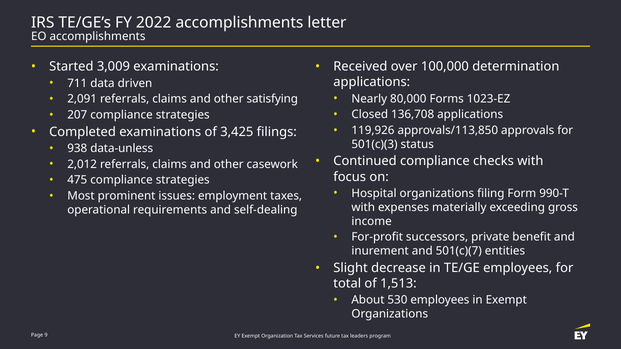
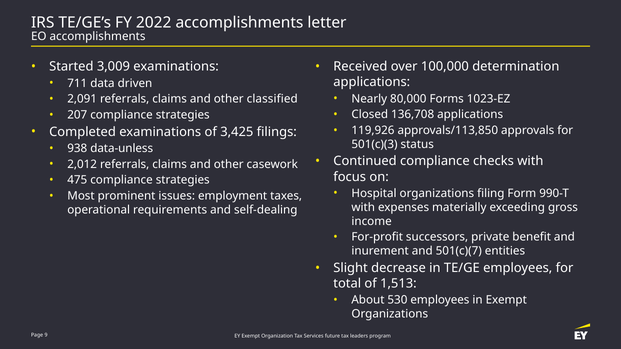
satisfying: satisfying -> classified
